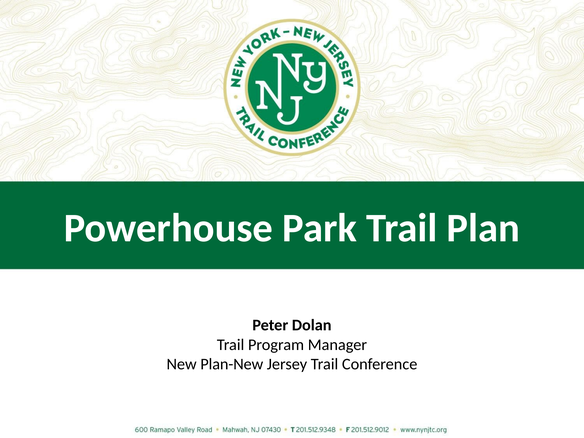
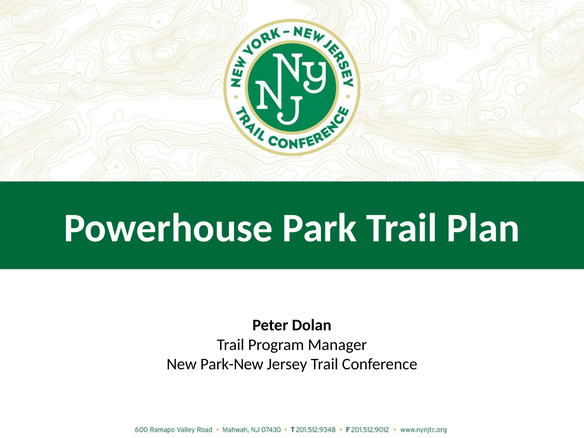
Plan-New: Plan-New -> Park-New
